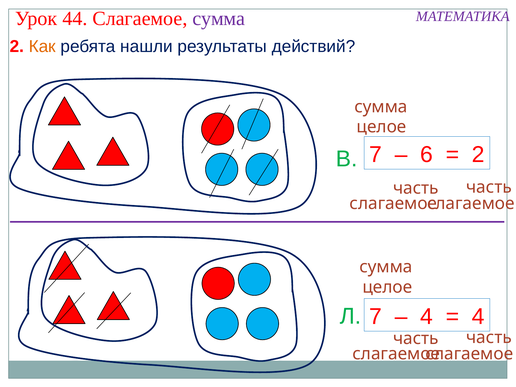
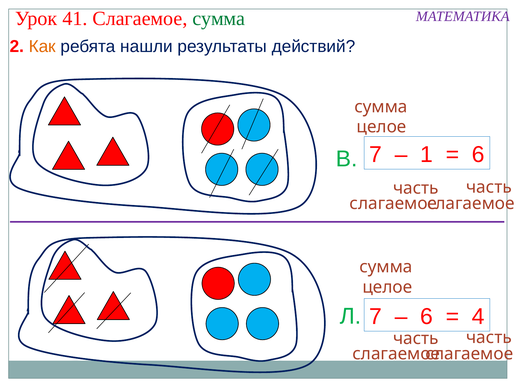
44: 44 -> 41
сумма at (219, 18) colour: purple -> green
6: 6 -> 1
2 at (478, 155): 2 -> 6
4 at (427, 317): 4 -> 6
